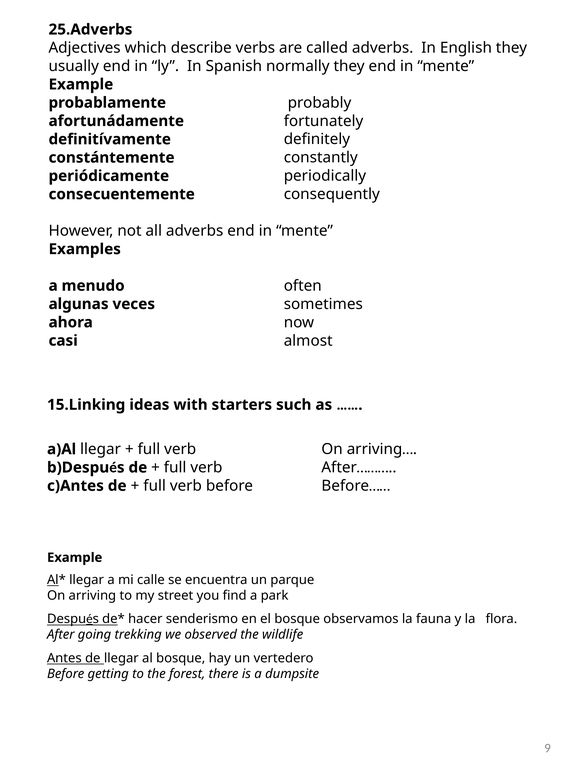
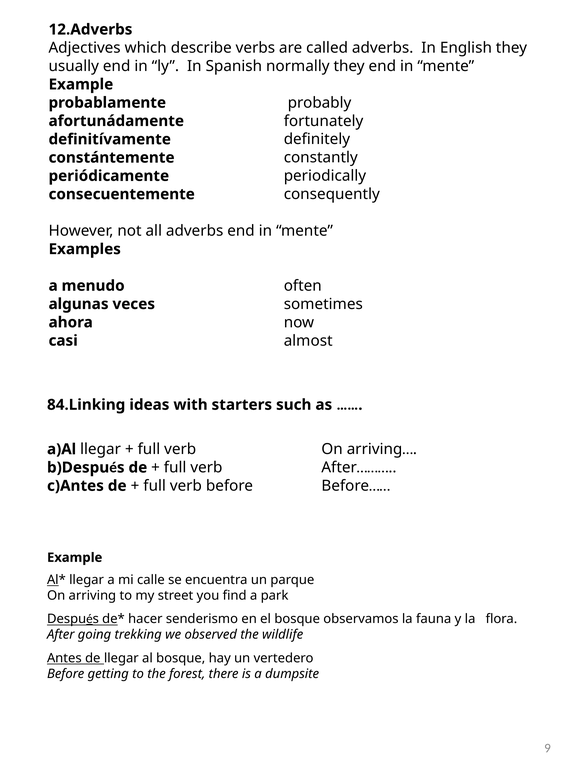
25.Adverbs: 25.Adverbs -> 12.Adverbs
15.Linking: 15.Linking -> 84.Linking
